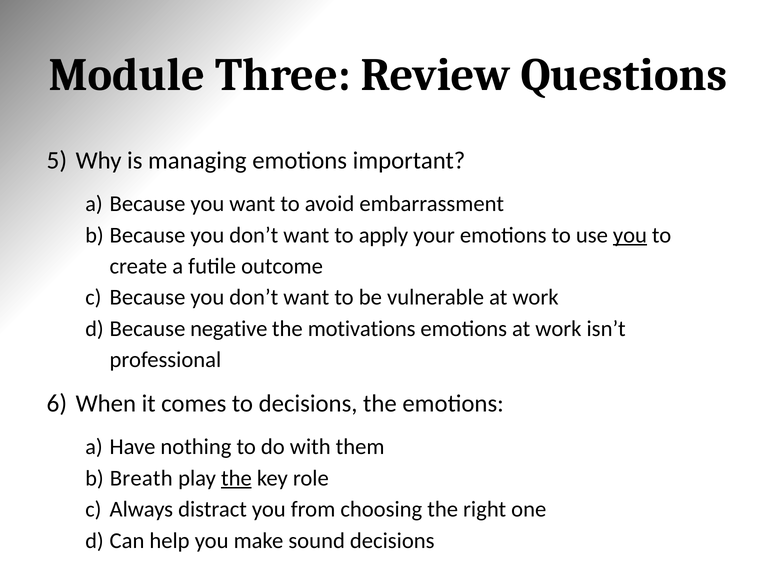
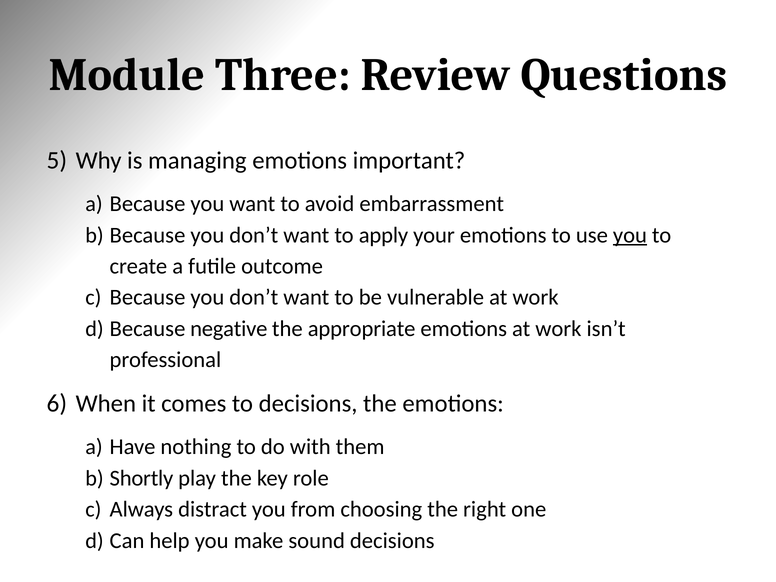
motivations: motivations -> appropriate
Breath: Breath -> Shortly
the at (236, 478) underline: present -> none
